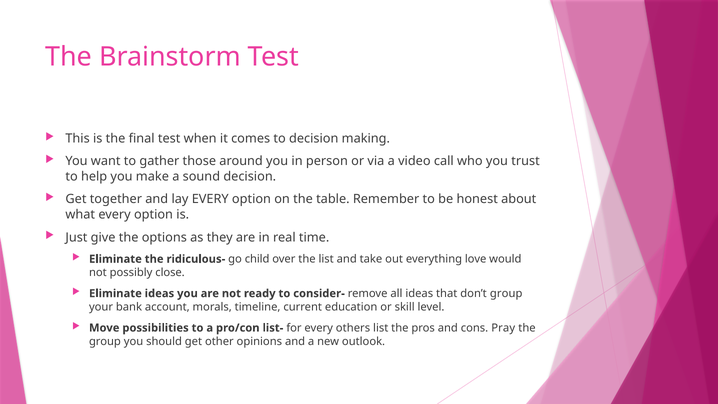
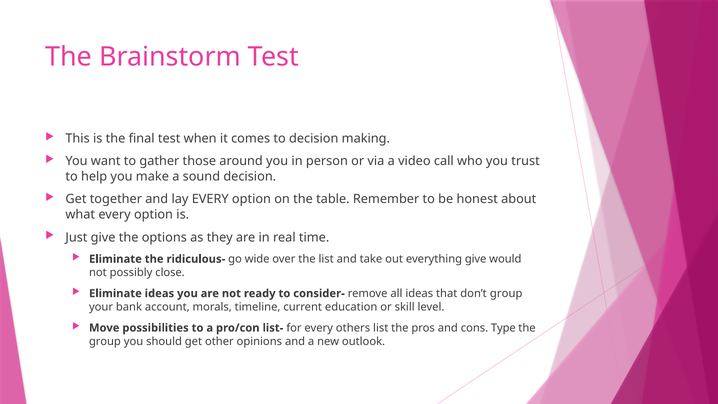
child: child -> wide
everything love: love -> give
Pray: Pray -> Type
